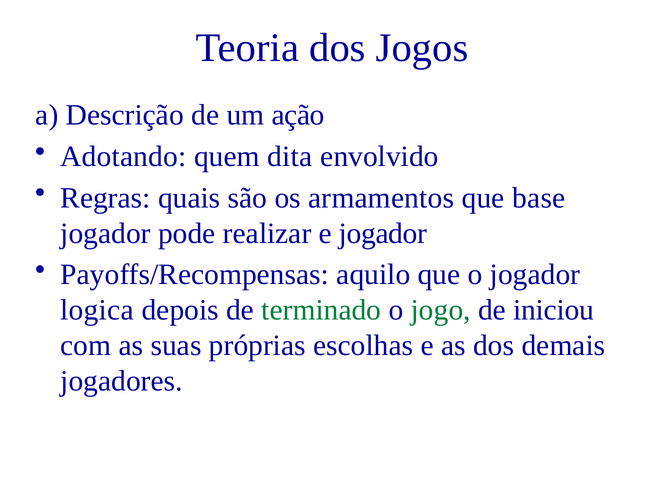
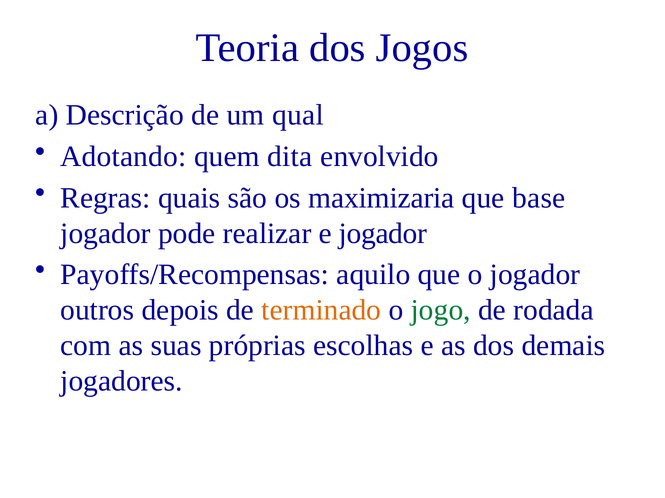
ação: ação -> qual
armamentos: armamentos -> maximizaria
logica: logica -> outros
terminado colour: green -> orange
iniciou: iniciou -> rodada
